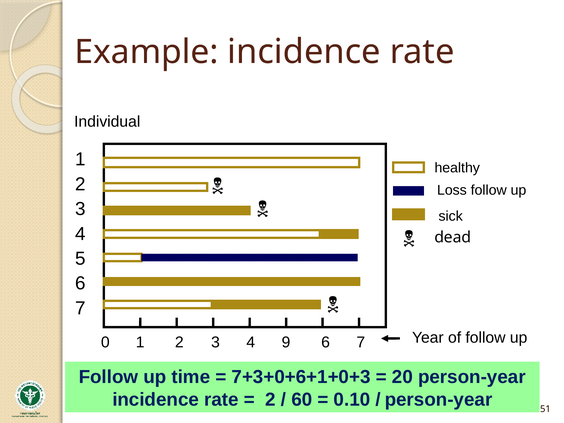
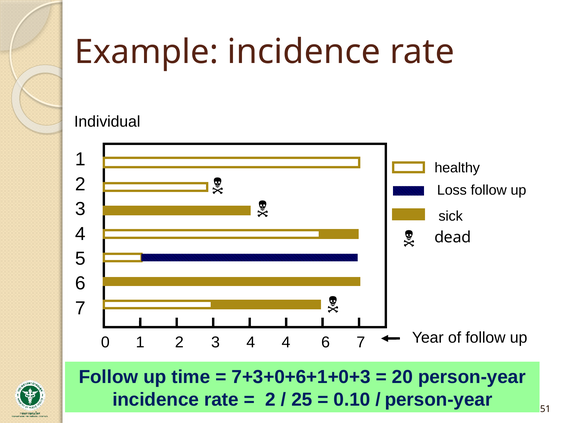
4 9: 9 -> 4
60: 60 -> 25
